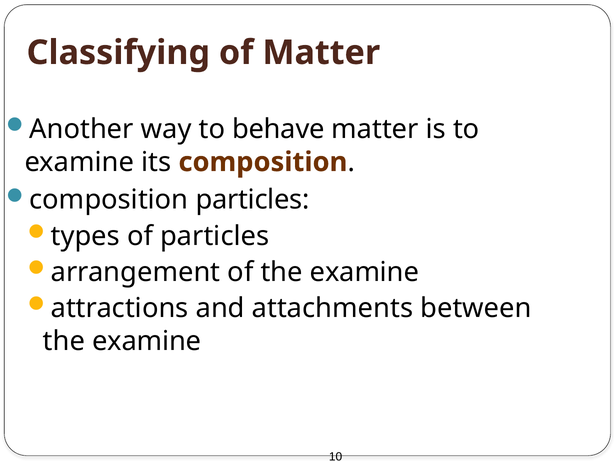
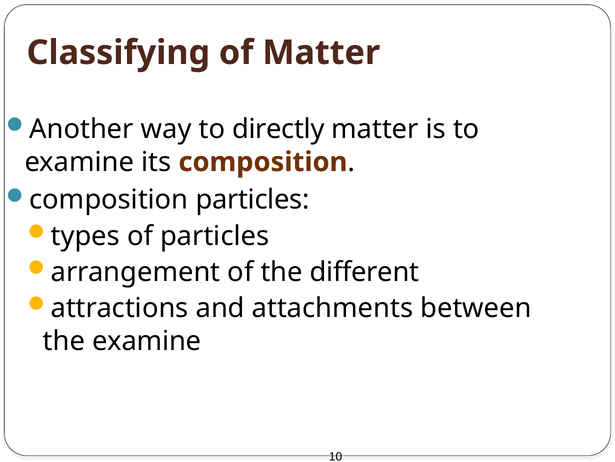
behave: behave -> directly
of the examine: examine -> different
